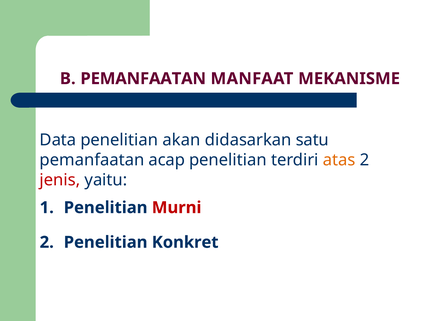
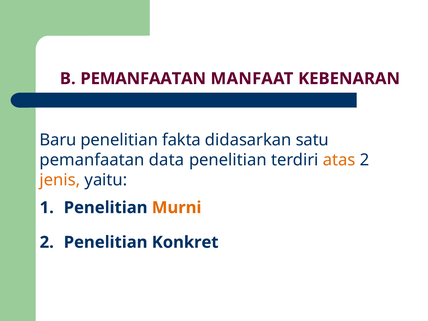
MEKANISME: MEKANISME -> KEBENARAN
Data: Data -> Baru
akan: akan -> fakta
acap: acap -> data
jenis colour: red -> orange
Murni colour: red -> orange
